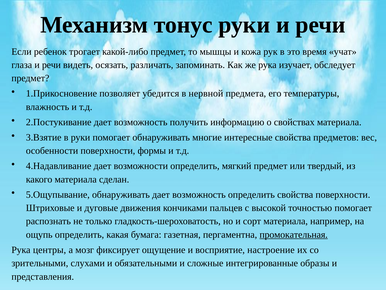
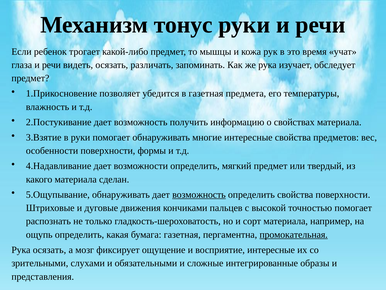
в нервной: нервной -> газетная
возможность at (199, 194) underline: none -> present
Рука центры: центры -> осязать
восприятие настроение: настроение -> интересные
